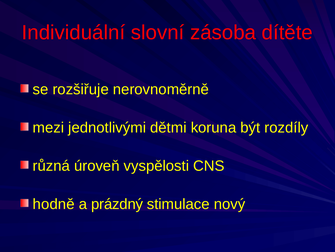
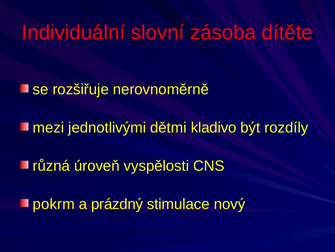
koruna: koruna -> kladivo
hodně: hodně -> pokrm
